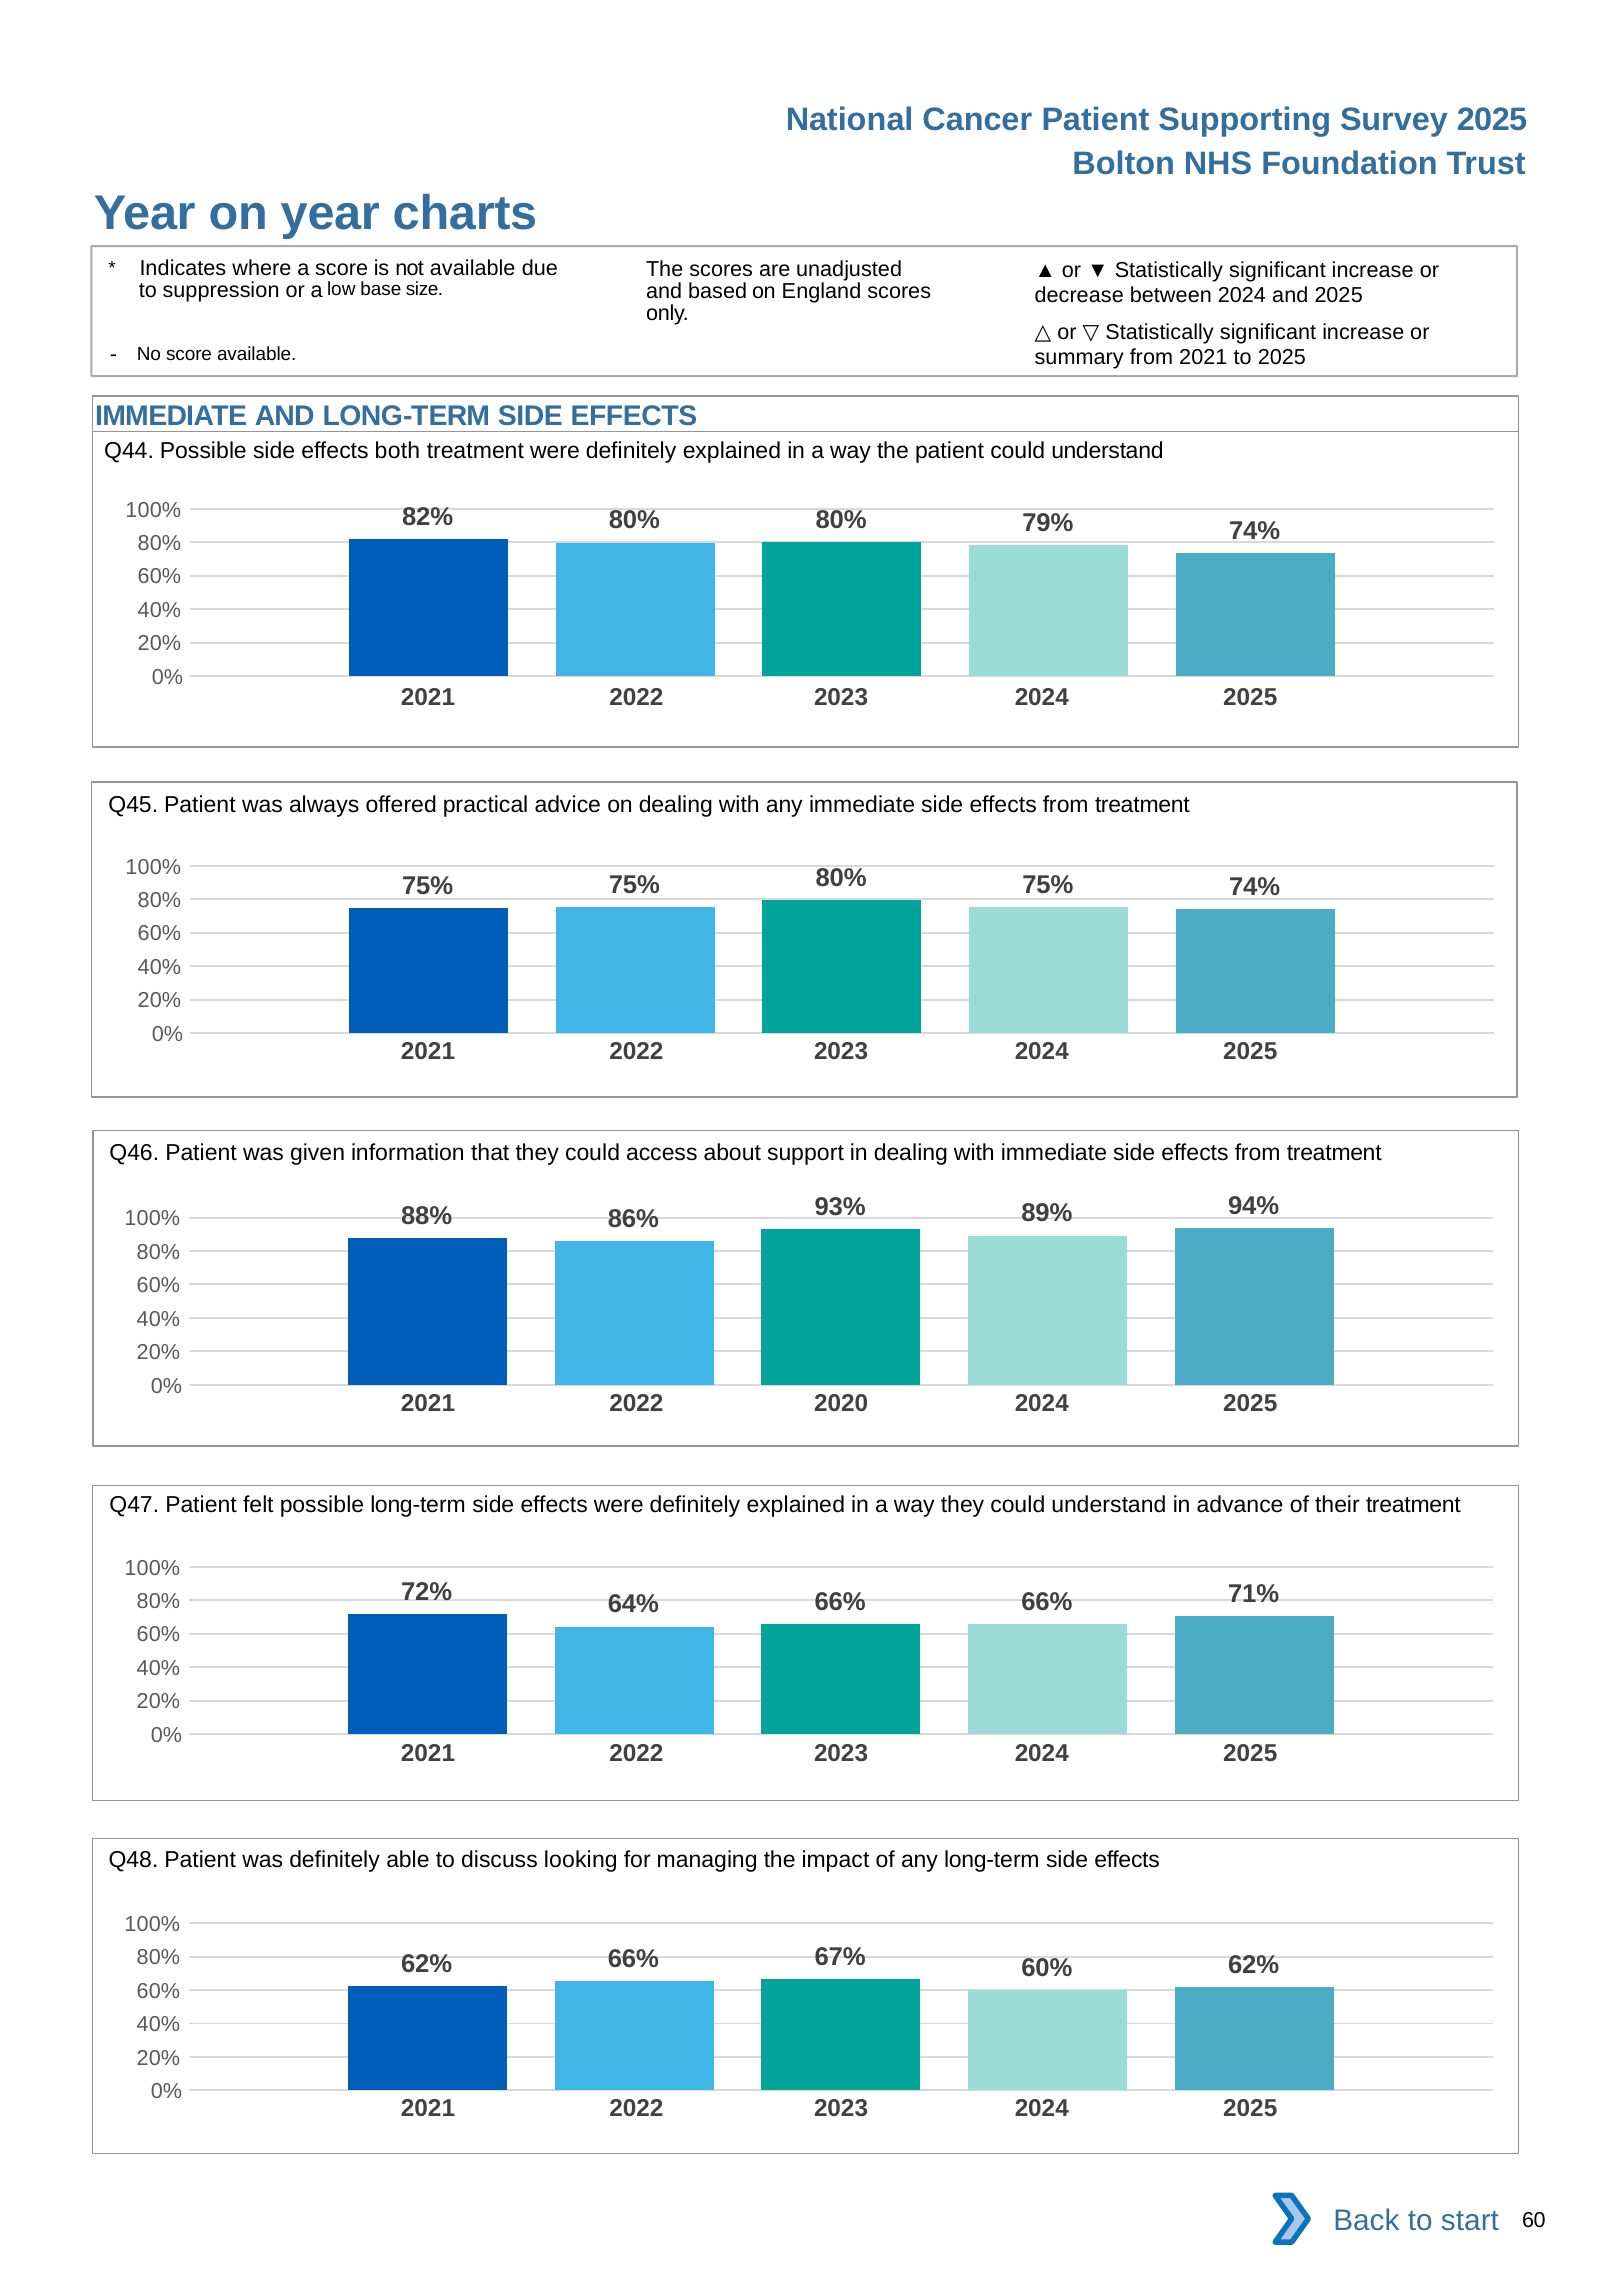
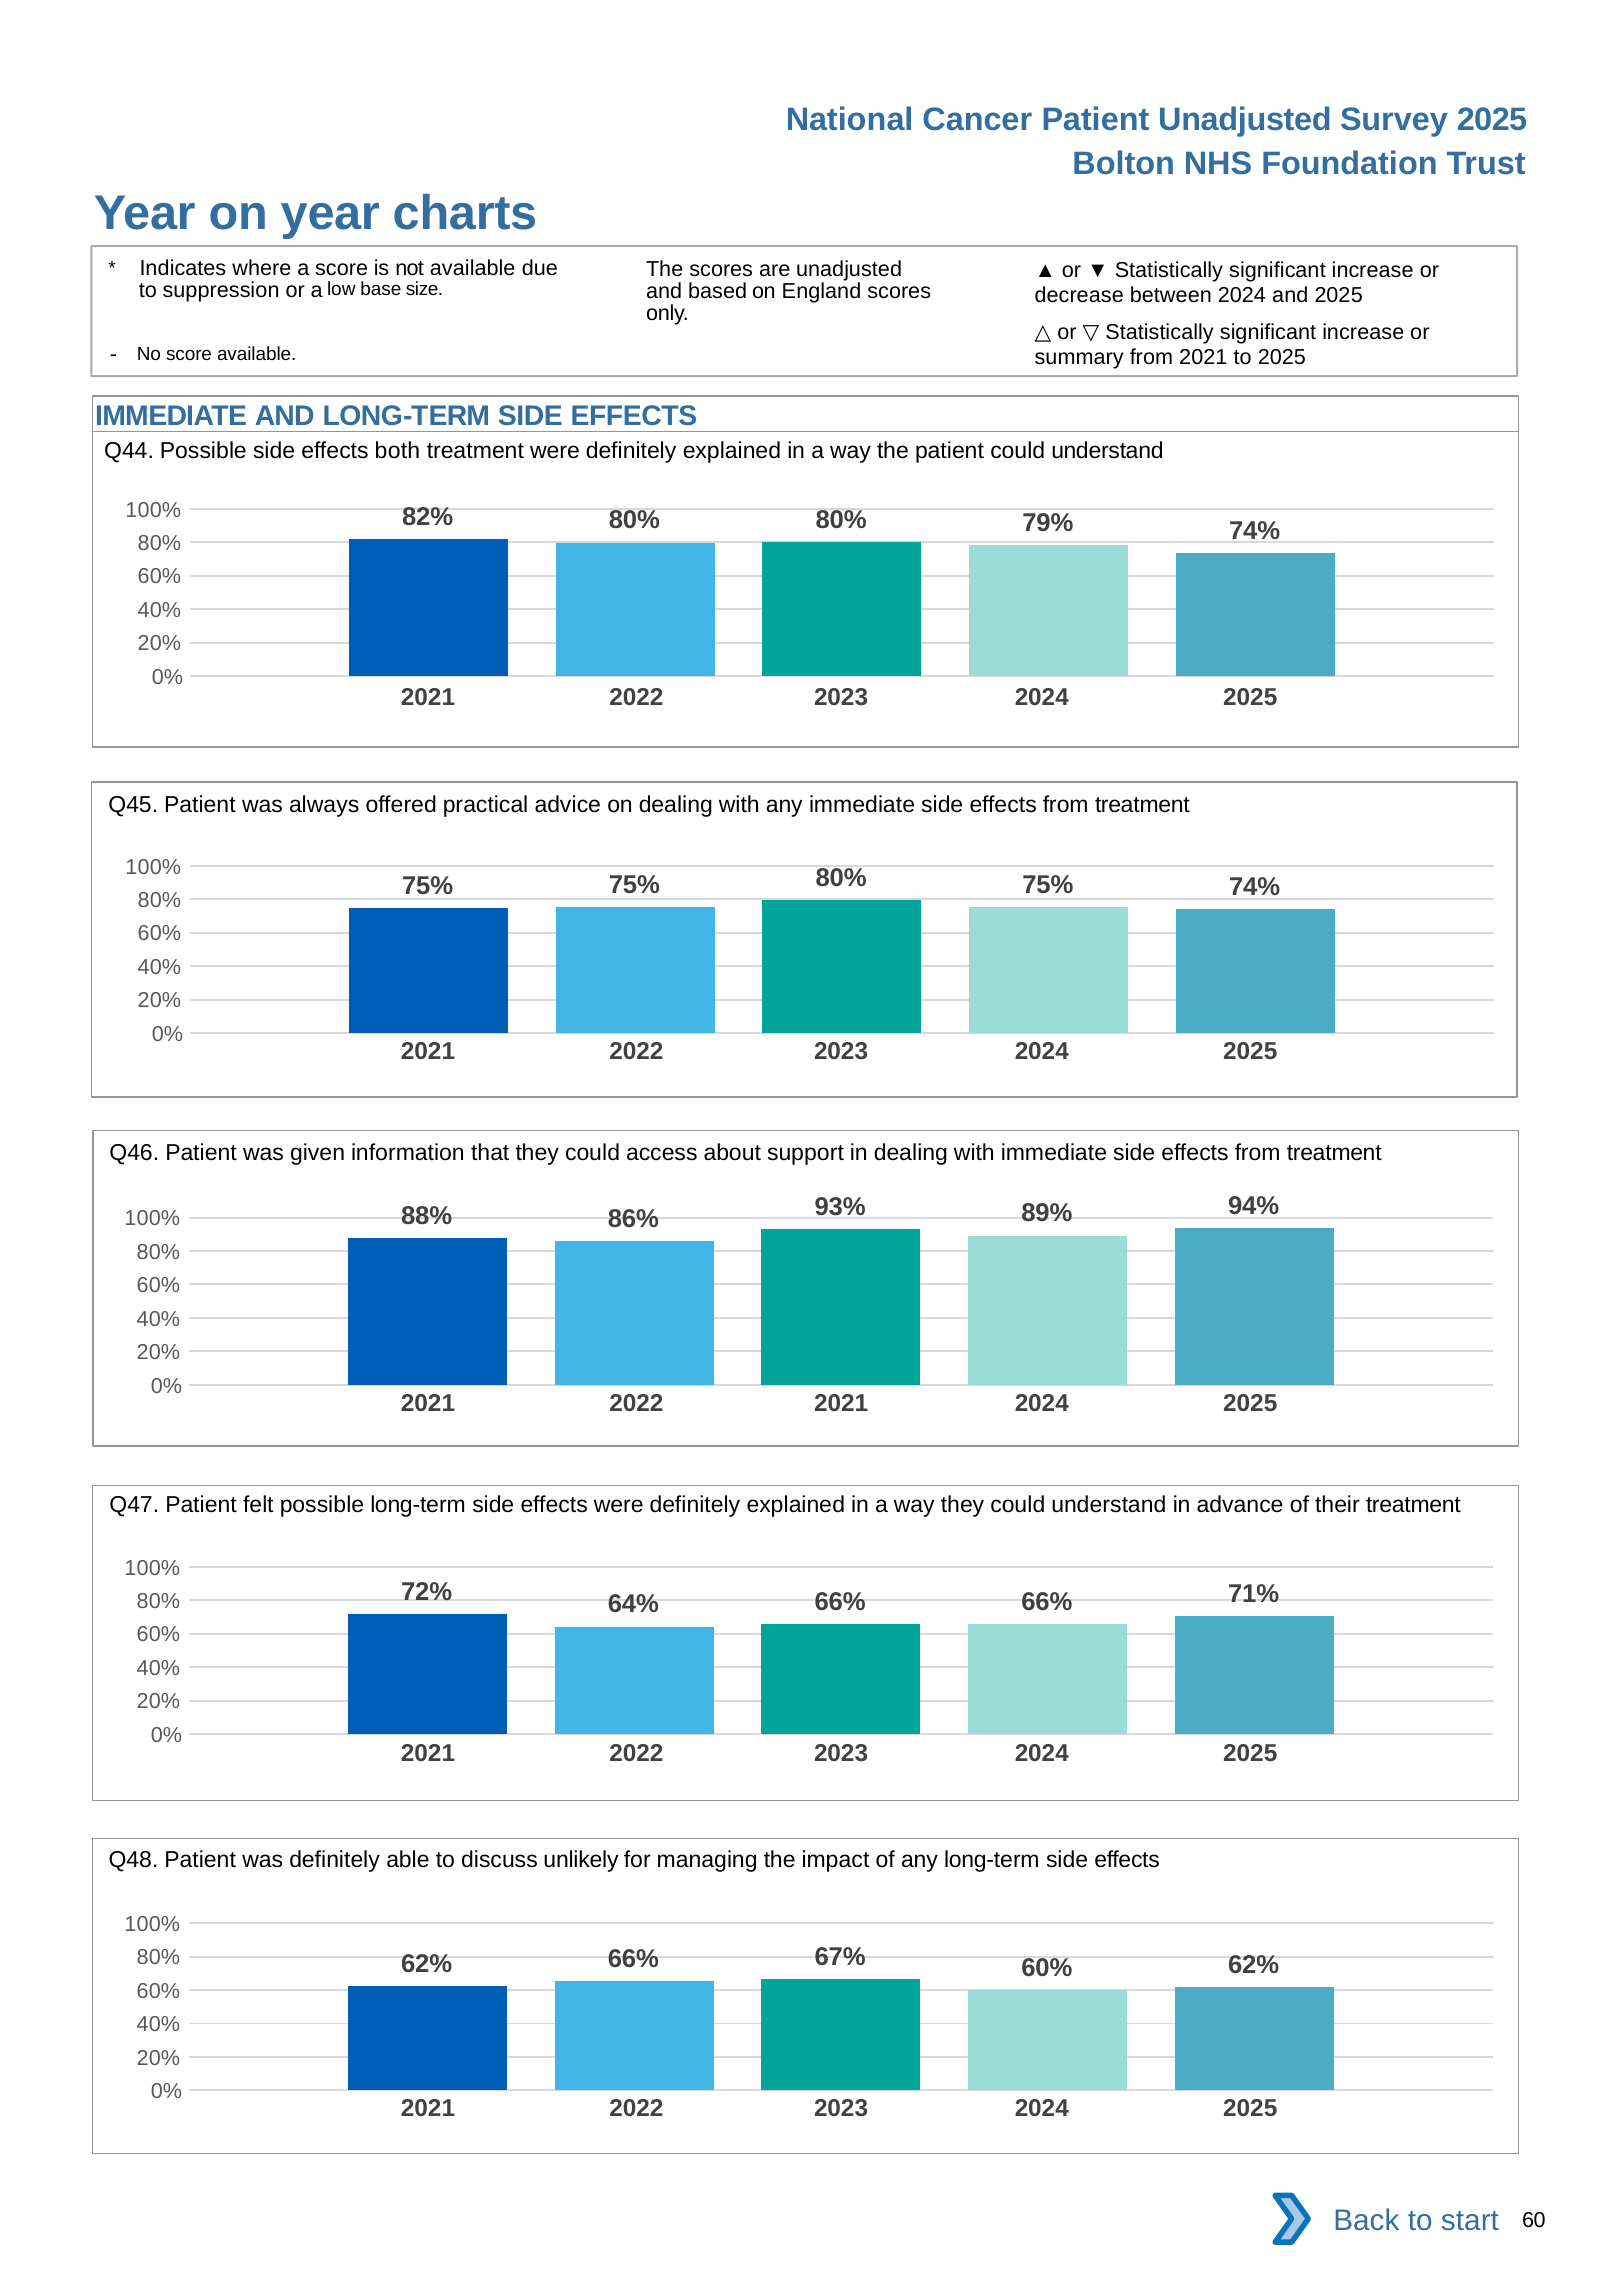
Patient Supporting: Supporting -> Unadjusted
2022 2020: 2020 -> 2021
looking: looking -> unlikely
